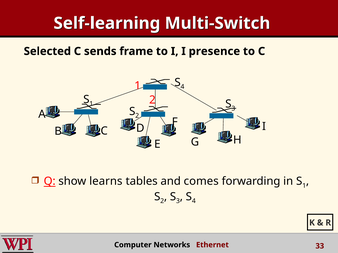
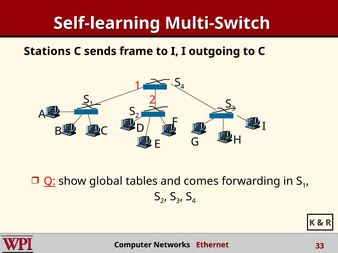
Selected: Selected -> Stations
presence: presence -> outgoing
learns: learns -> global
